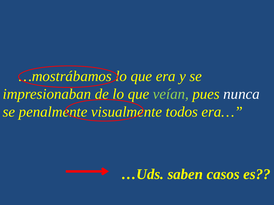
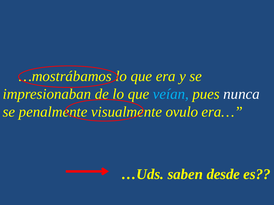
veían colour: light green -> light blue
todos: todos -> ovulo
casos: casos -> desde
